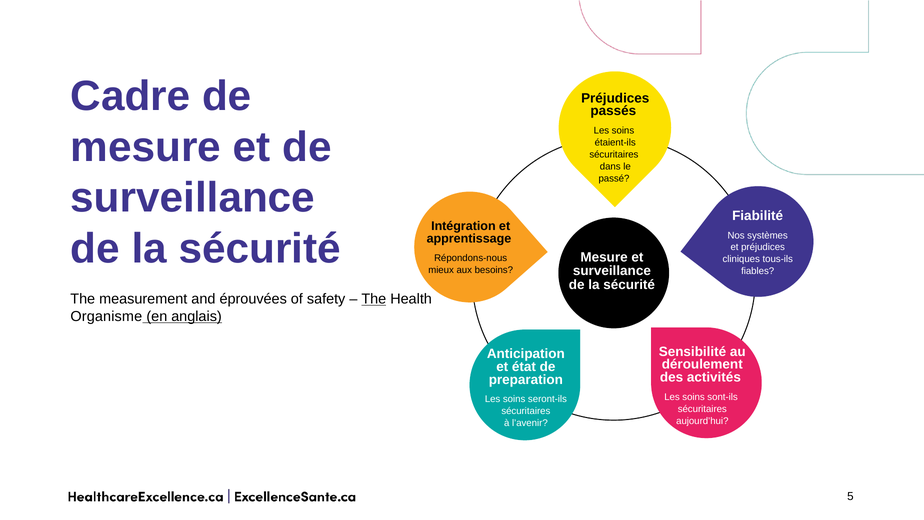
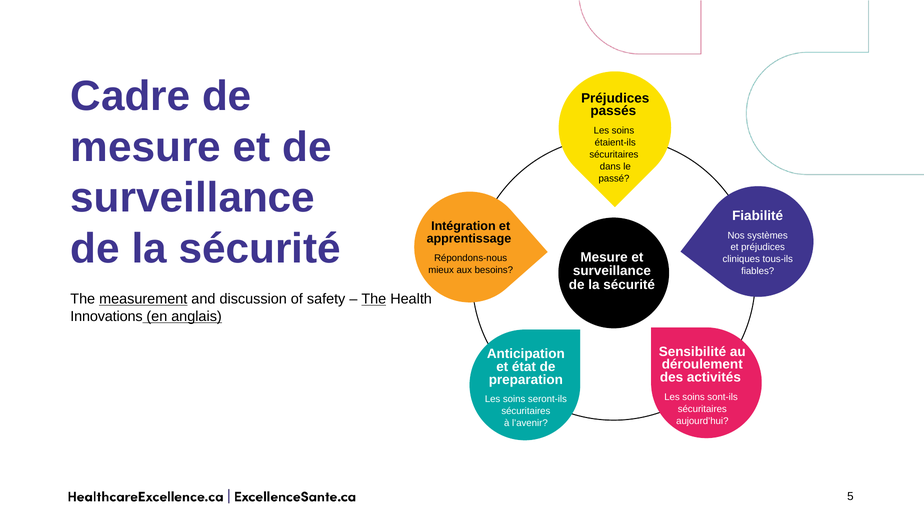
measurement underline: none -> present
éprouvées: éprouvées -> discussion
Organisme: Organisme -> Innovations
